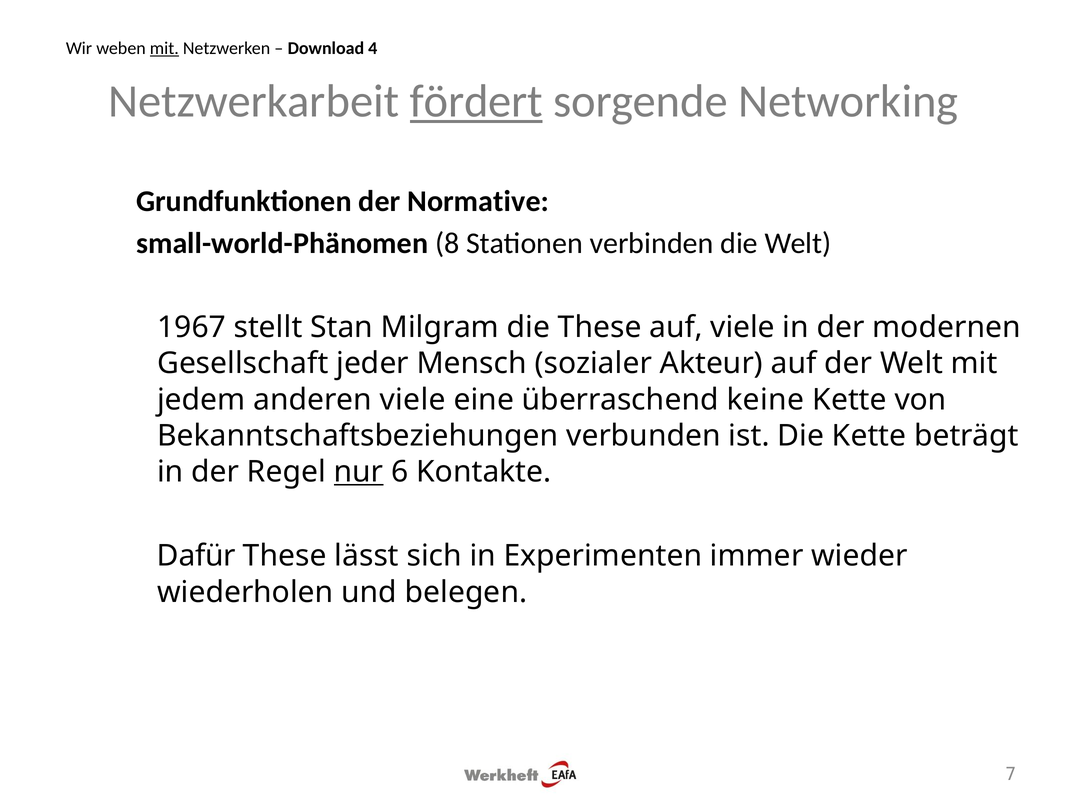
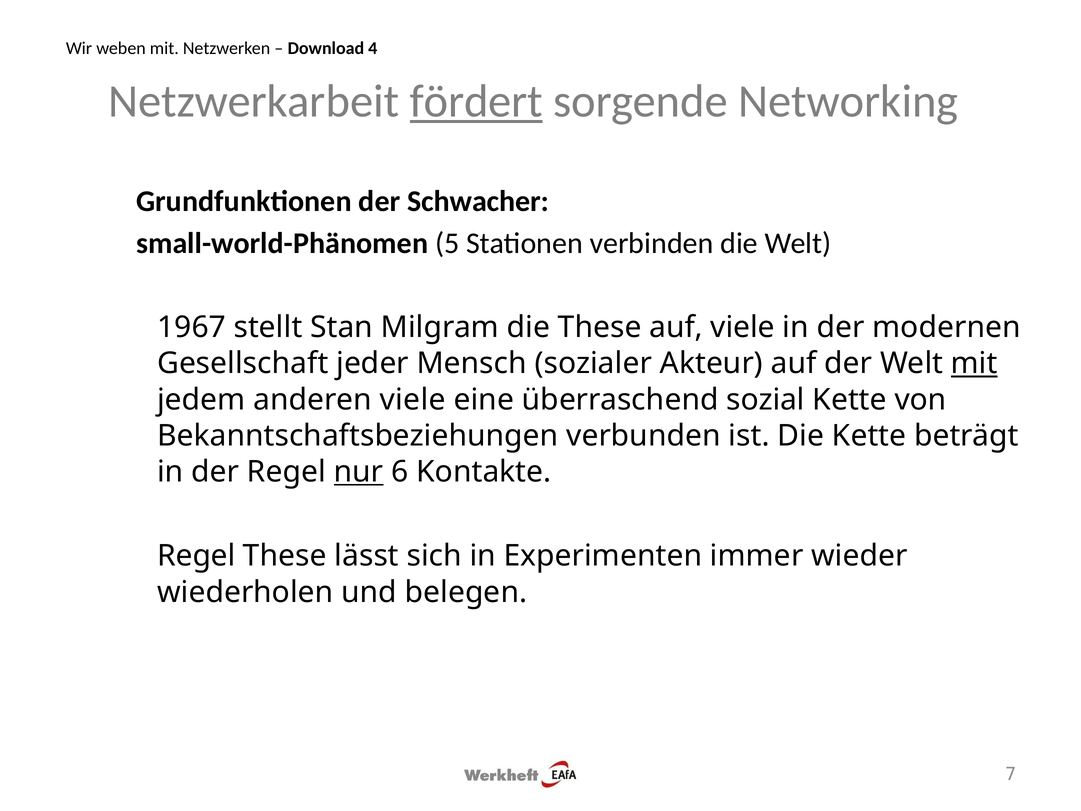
mit at (164, 48) underline: present -> none
Normative: Normative -> Schwacher
8: 8 -> 5
mit at (974, 363) underline: none -> present
keine: keine -> sozial
Dafür at (196, 556): Dafür -> Regel
